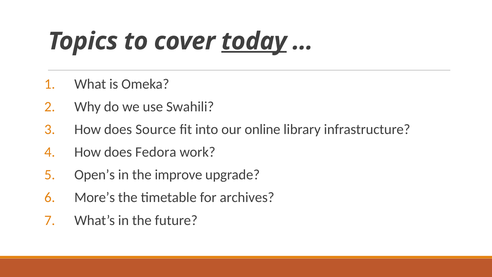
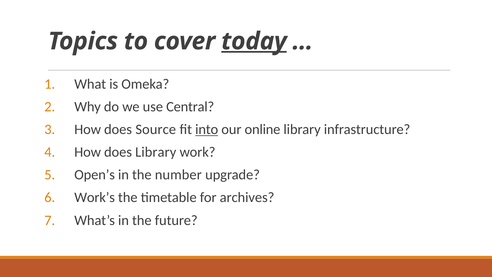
Swahili: Swahili -> Central
into underline: none -> present
does Fedora: Fedora -> Library
improve: improve -> number
More’s: More’s -> Work’s
